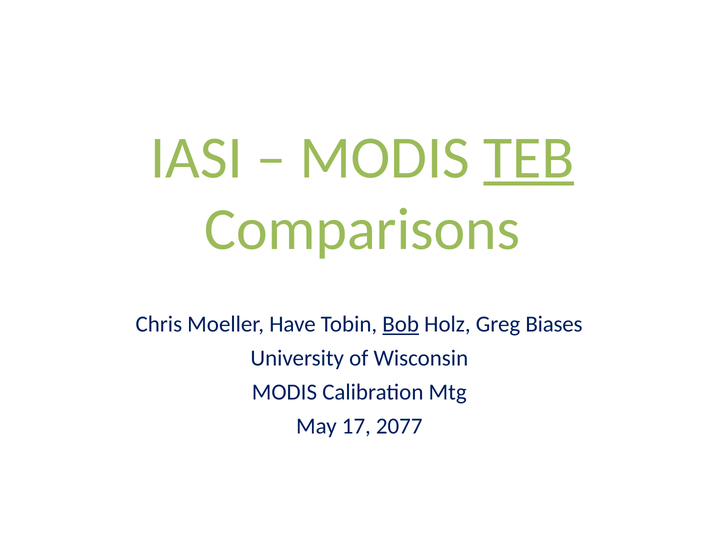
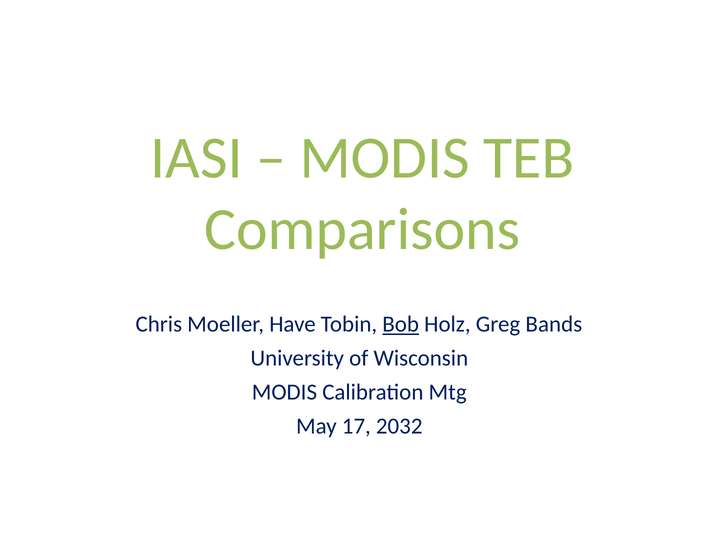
TEB underline: present -> none
Biases: Biases -> Bands
2077: 2077 -> 2032
